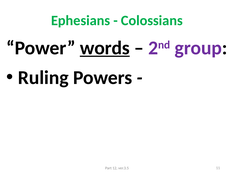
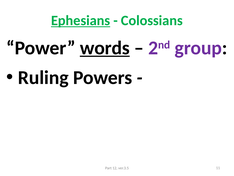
Ephesians underline: none -> present
